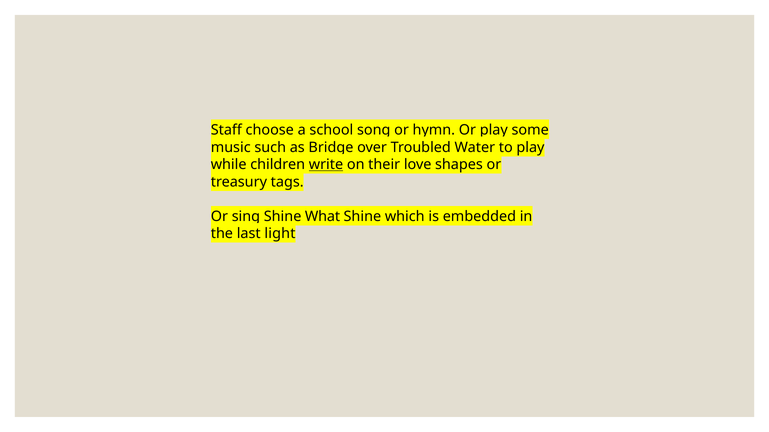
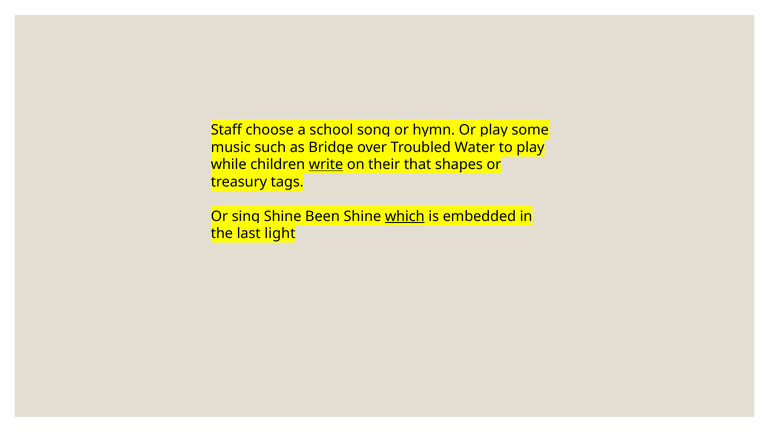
love: love -> that
What: What -> Been
which underline: none -> present
